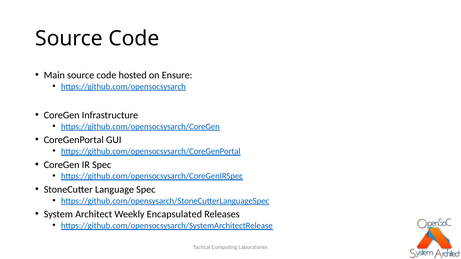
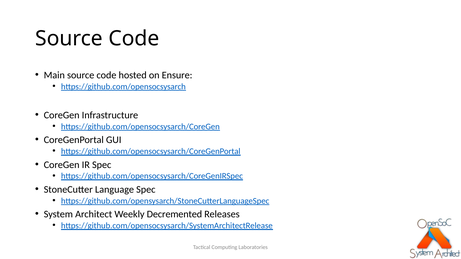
Encapsulated: Encapsulated -> Decremented
